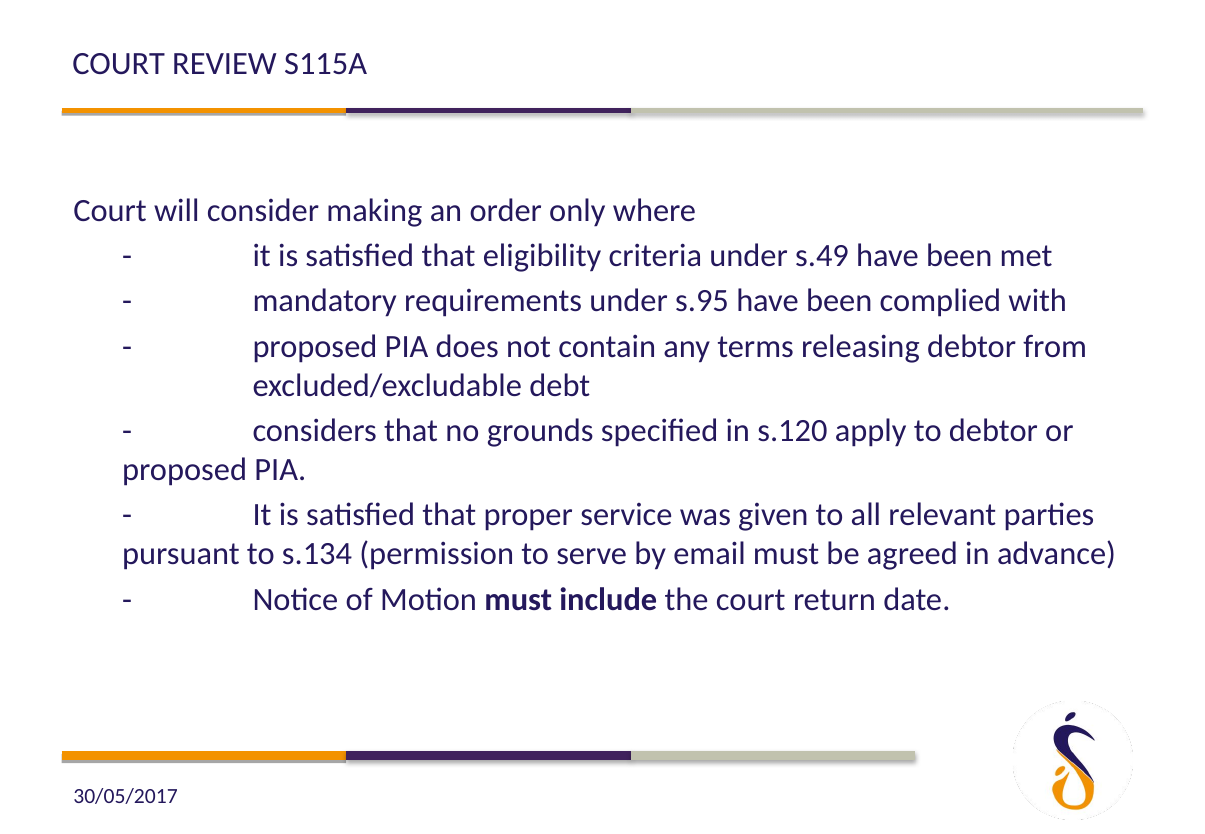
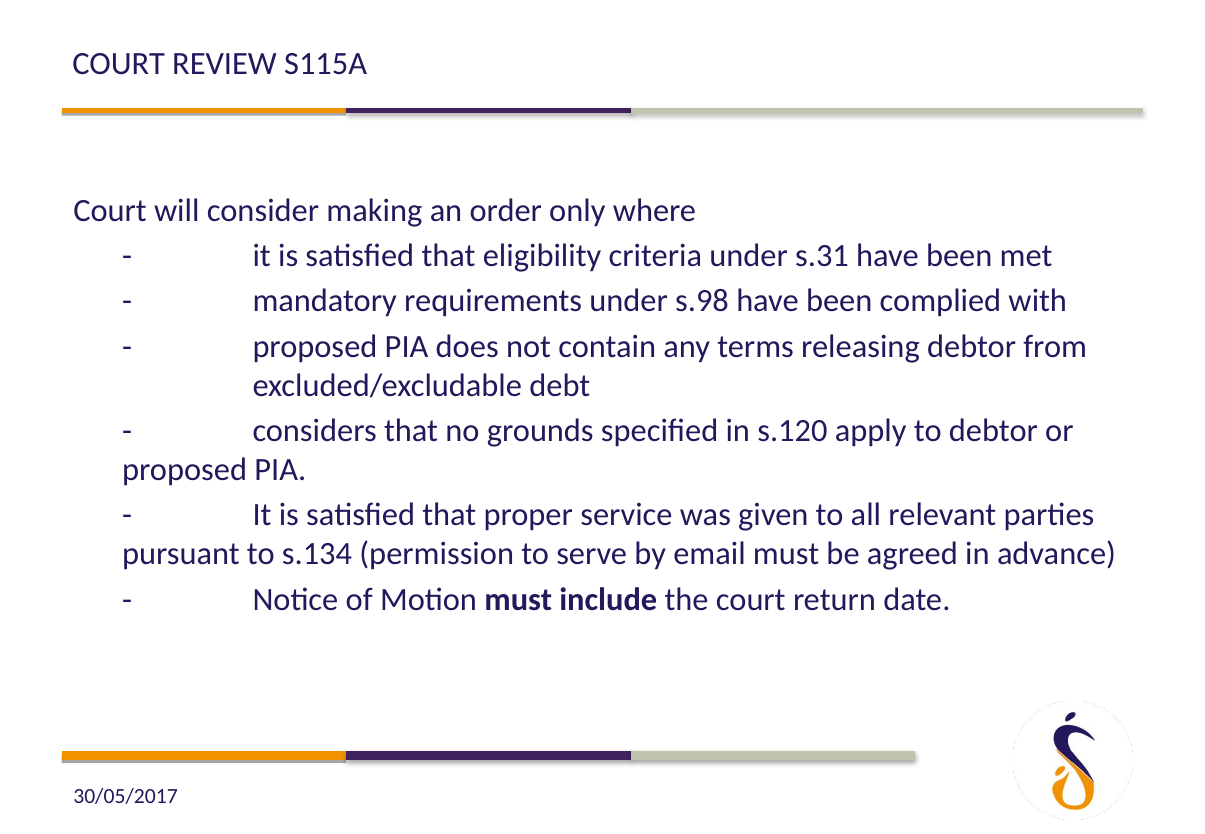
s.49: s.49 -> s.31
s.95: s.95 -> s.98
